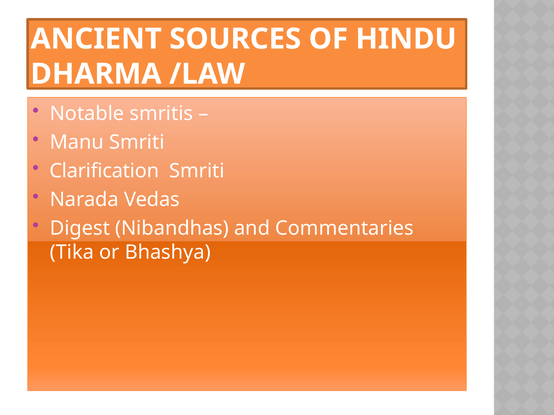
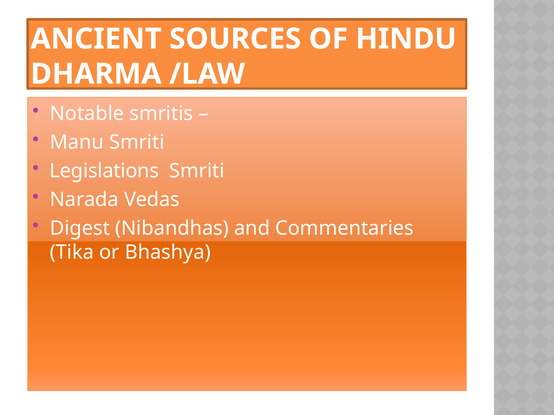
Clarification: Clarification -> Legislations
